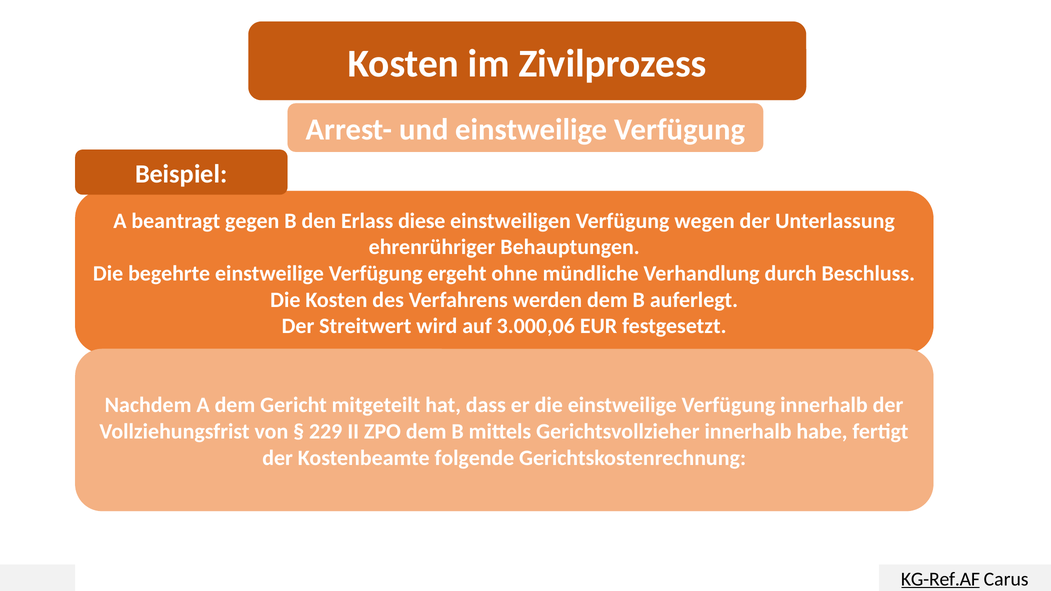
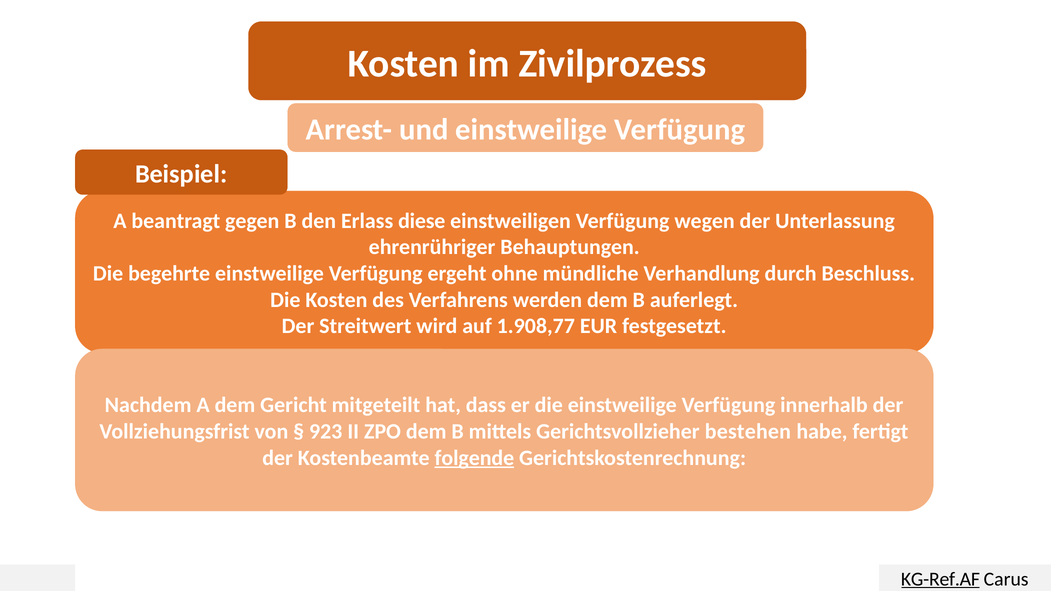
3.000,06: 3.000,06 -> 1.908,77
229: 229 -> 923
Gerichtsvollzieher innerhalb: innerhalb -> bestehen
folgende underline: none -> present
